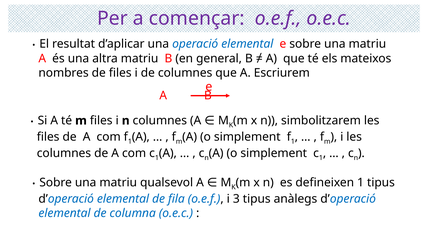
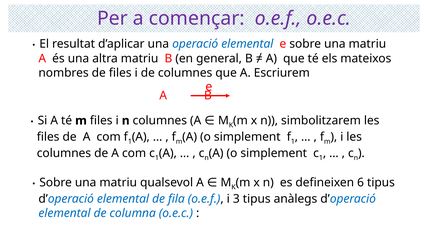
defineixen 1: 1 -> 6
